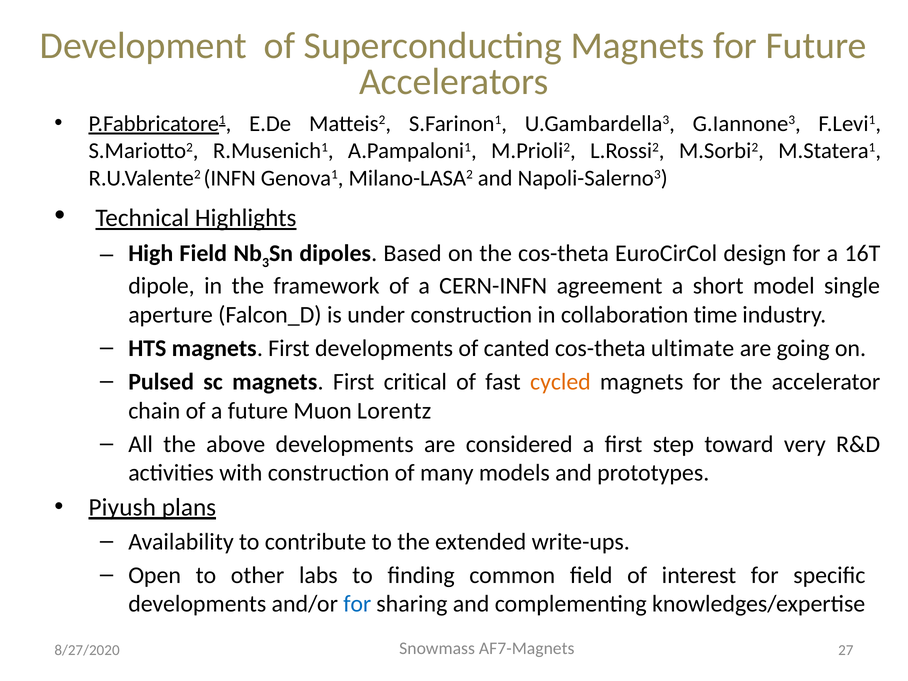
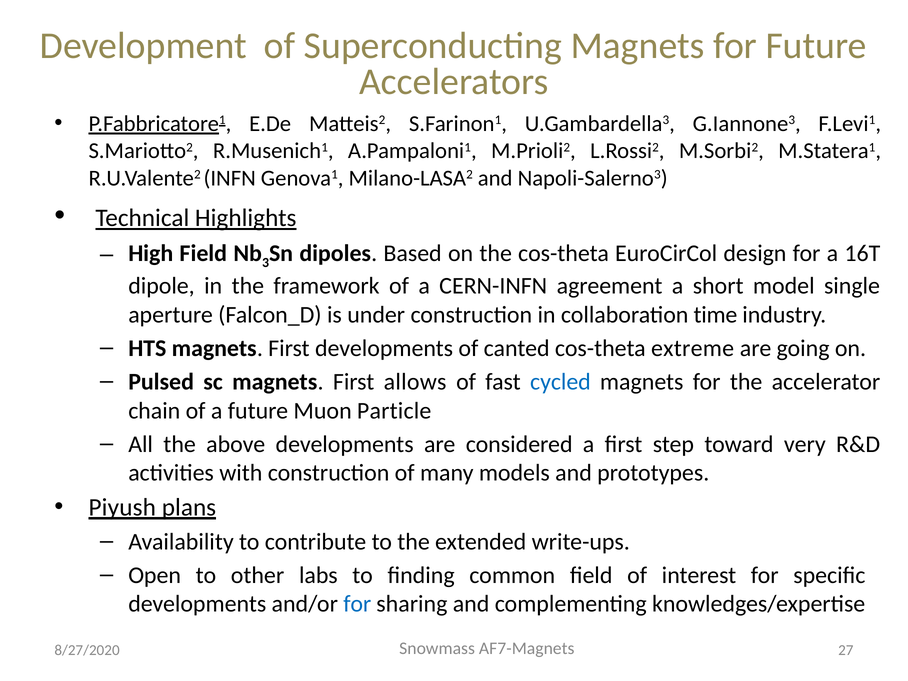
ultimate: ultimate -> extreme
critical: critical -> allows
cycled colour: orange -> blue
Lorentz: Lorentz -> Particle
